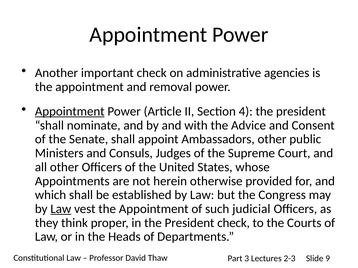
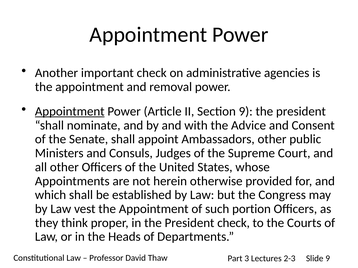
Section 4: 4 -> 9
Law at (61, 209) underline: present -> none
judicial: judicial -> portion
